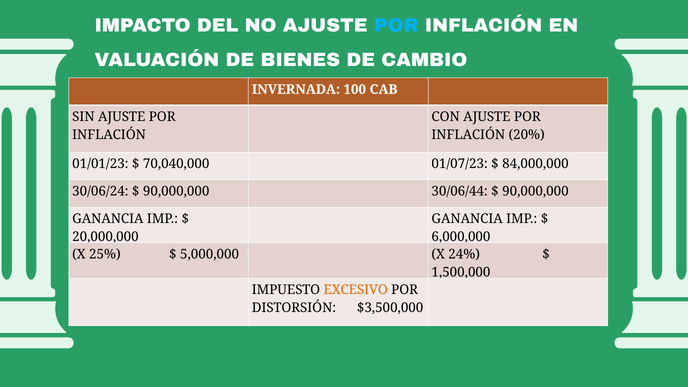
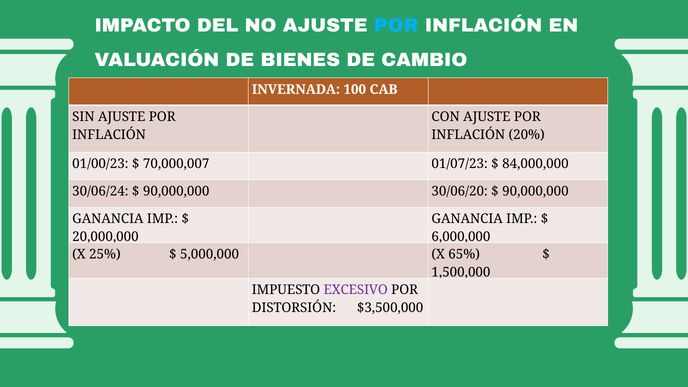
01/01/23: 01/01/23 -> 01/00/23
70,040,000: 70,040,000 -> 70,000,007
30/06/44: 30/06/44 -> 30/06/20
24%: 24% -> 65%
EXCESIVO colour: orange -> purple
